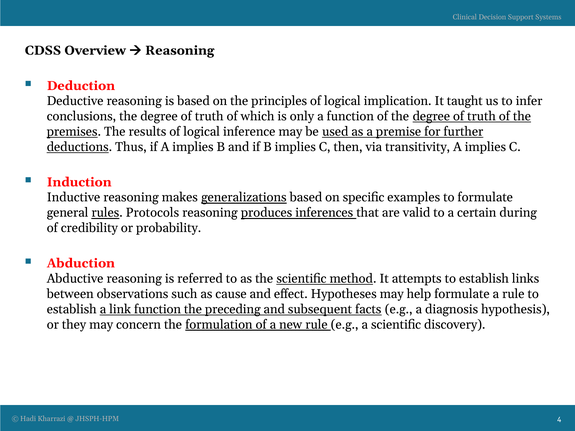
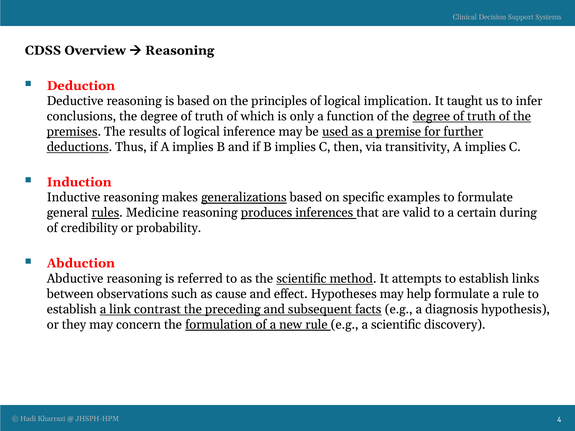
Protocols: Protocols -> Medicine
link function: function -> contrast
